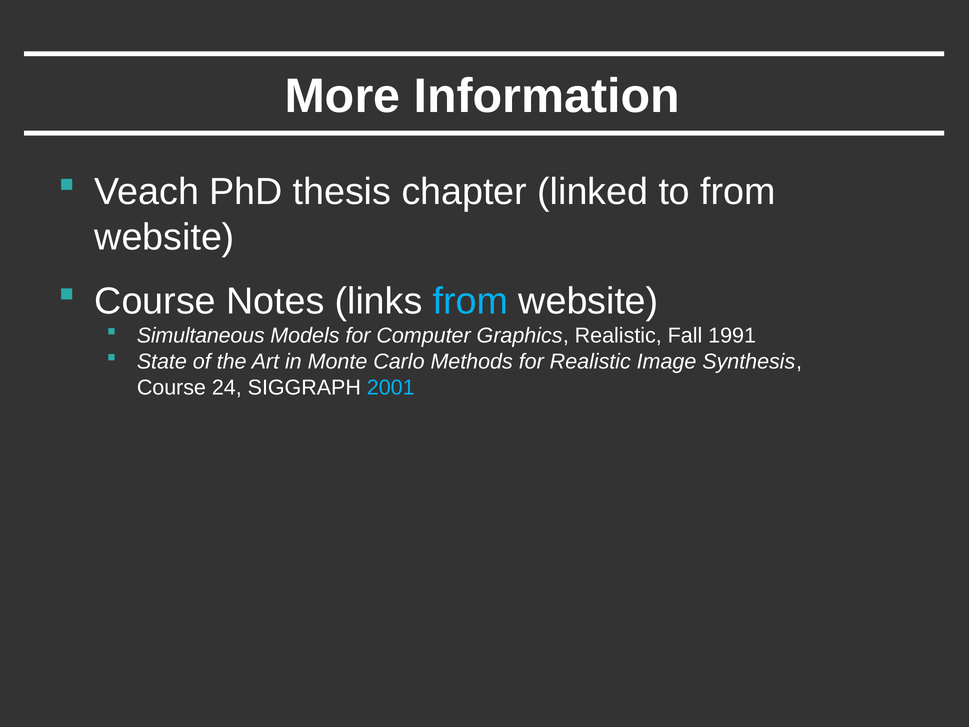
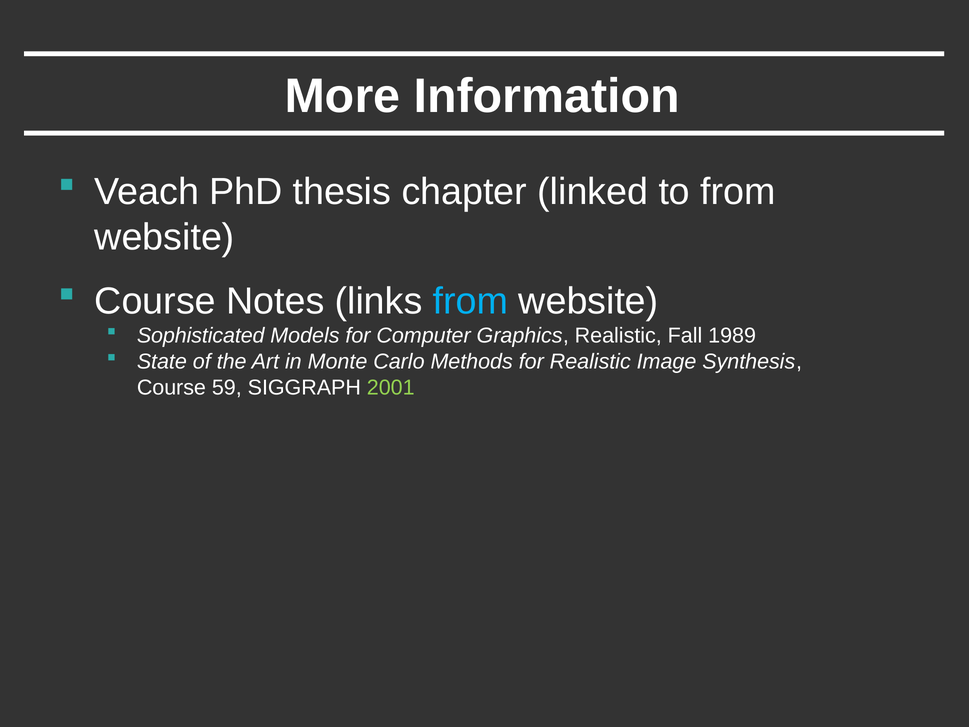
Simultaneous: Simultaneous -> Sophisticated
1991: 1991 -> 1989
24: 24 -> 59
2001 colour: light blue -> light green
